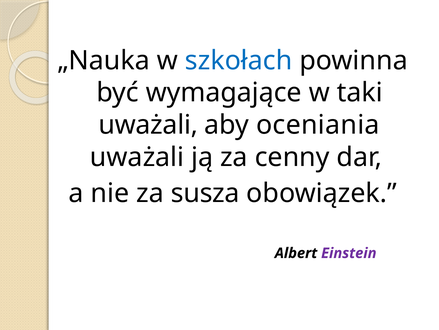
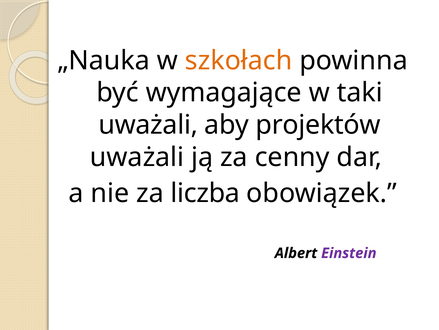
szkołach colour: blue -> orange
oceniania: oceniania -> projektów
susza: susza -> liczba
